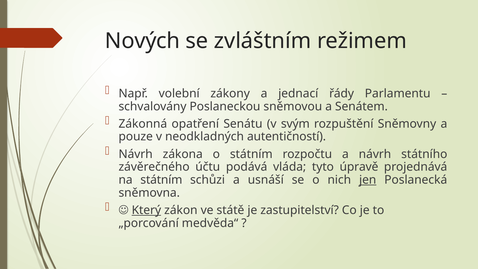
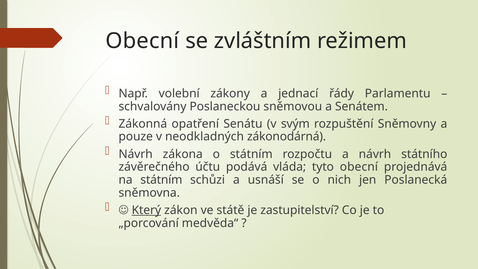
Nových at (143, 41): Nových -> Obecní
autentičností: autentičností -> zákonodárná
tyto úpravě: úpravě -> obecní
jen underline: present -> none
